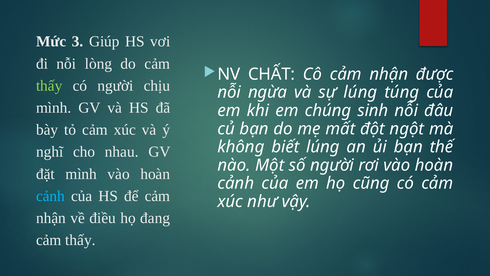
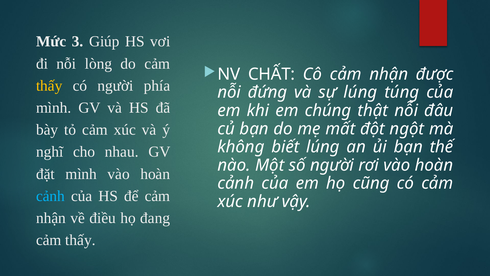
thấy at (49, 86) colour: light green -> yellow
chịu: chịu -> phía
ngừa: ngừa -> đứng
sinh: sinh -> thật
